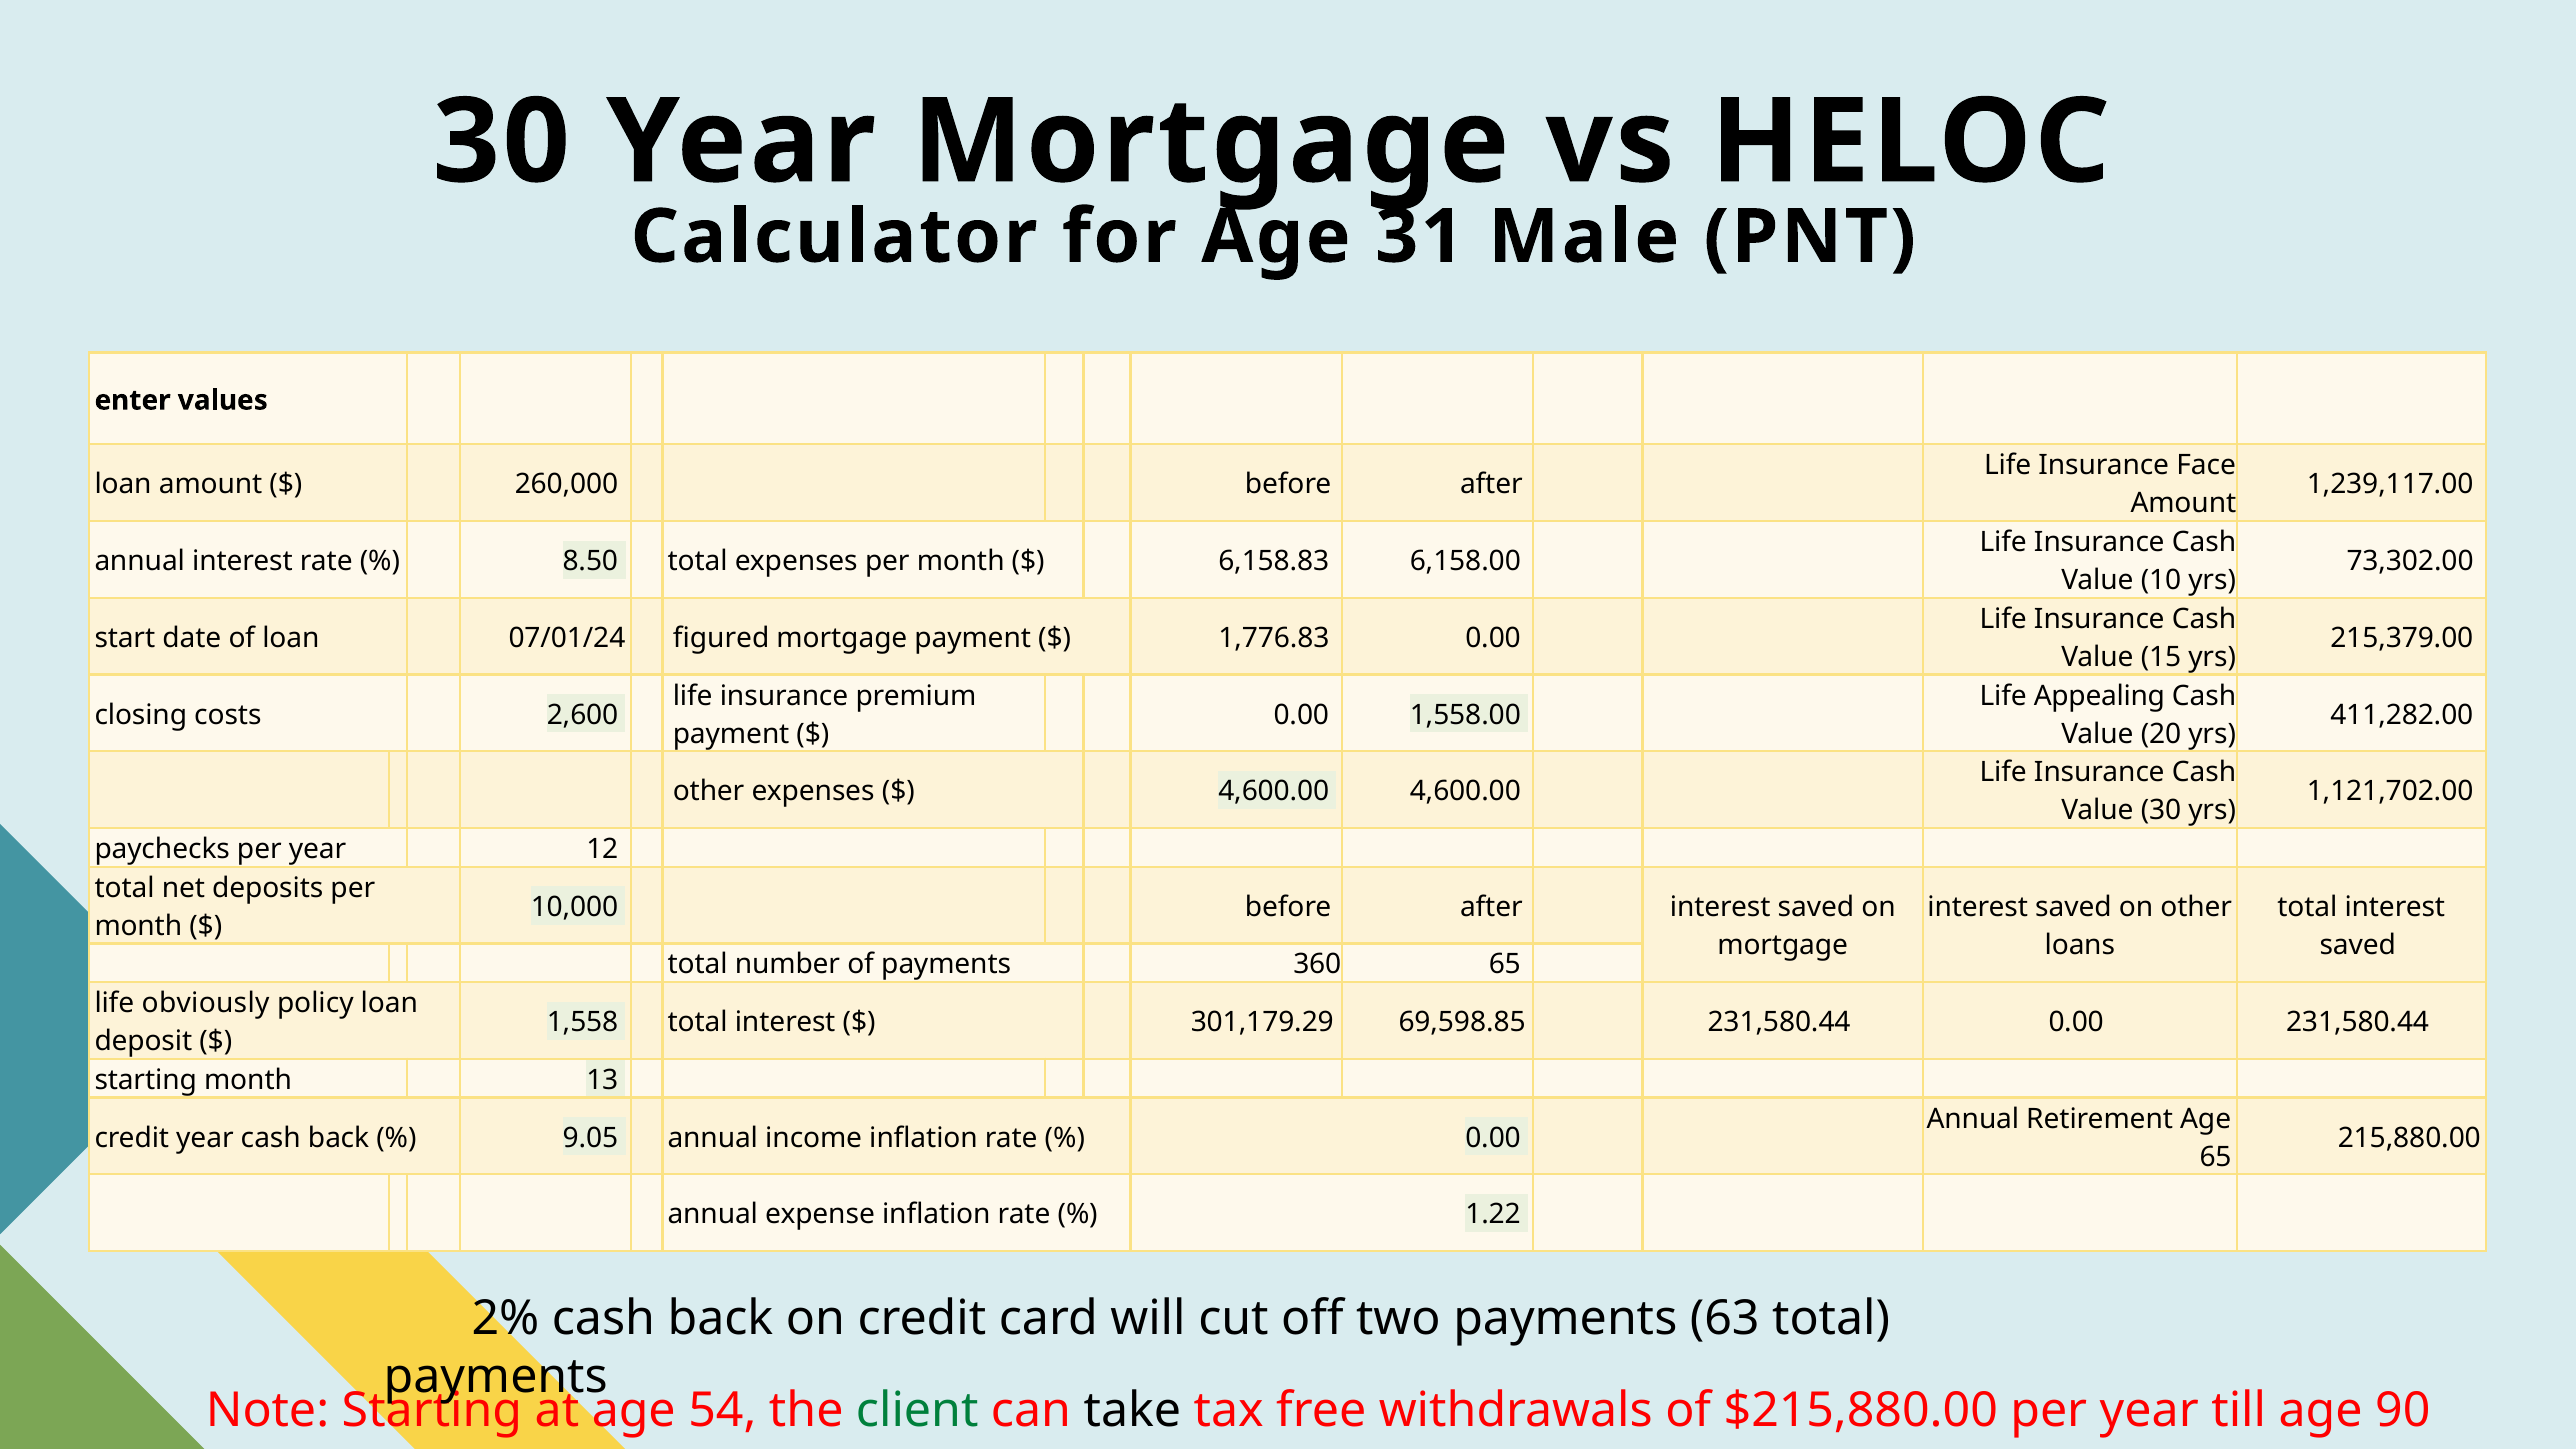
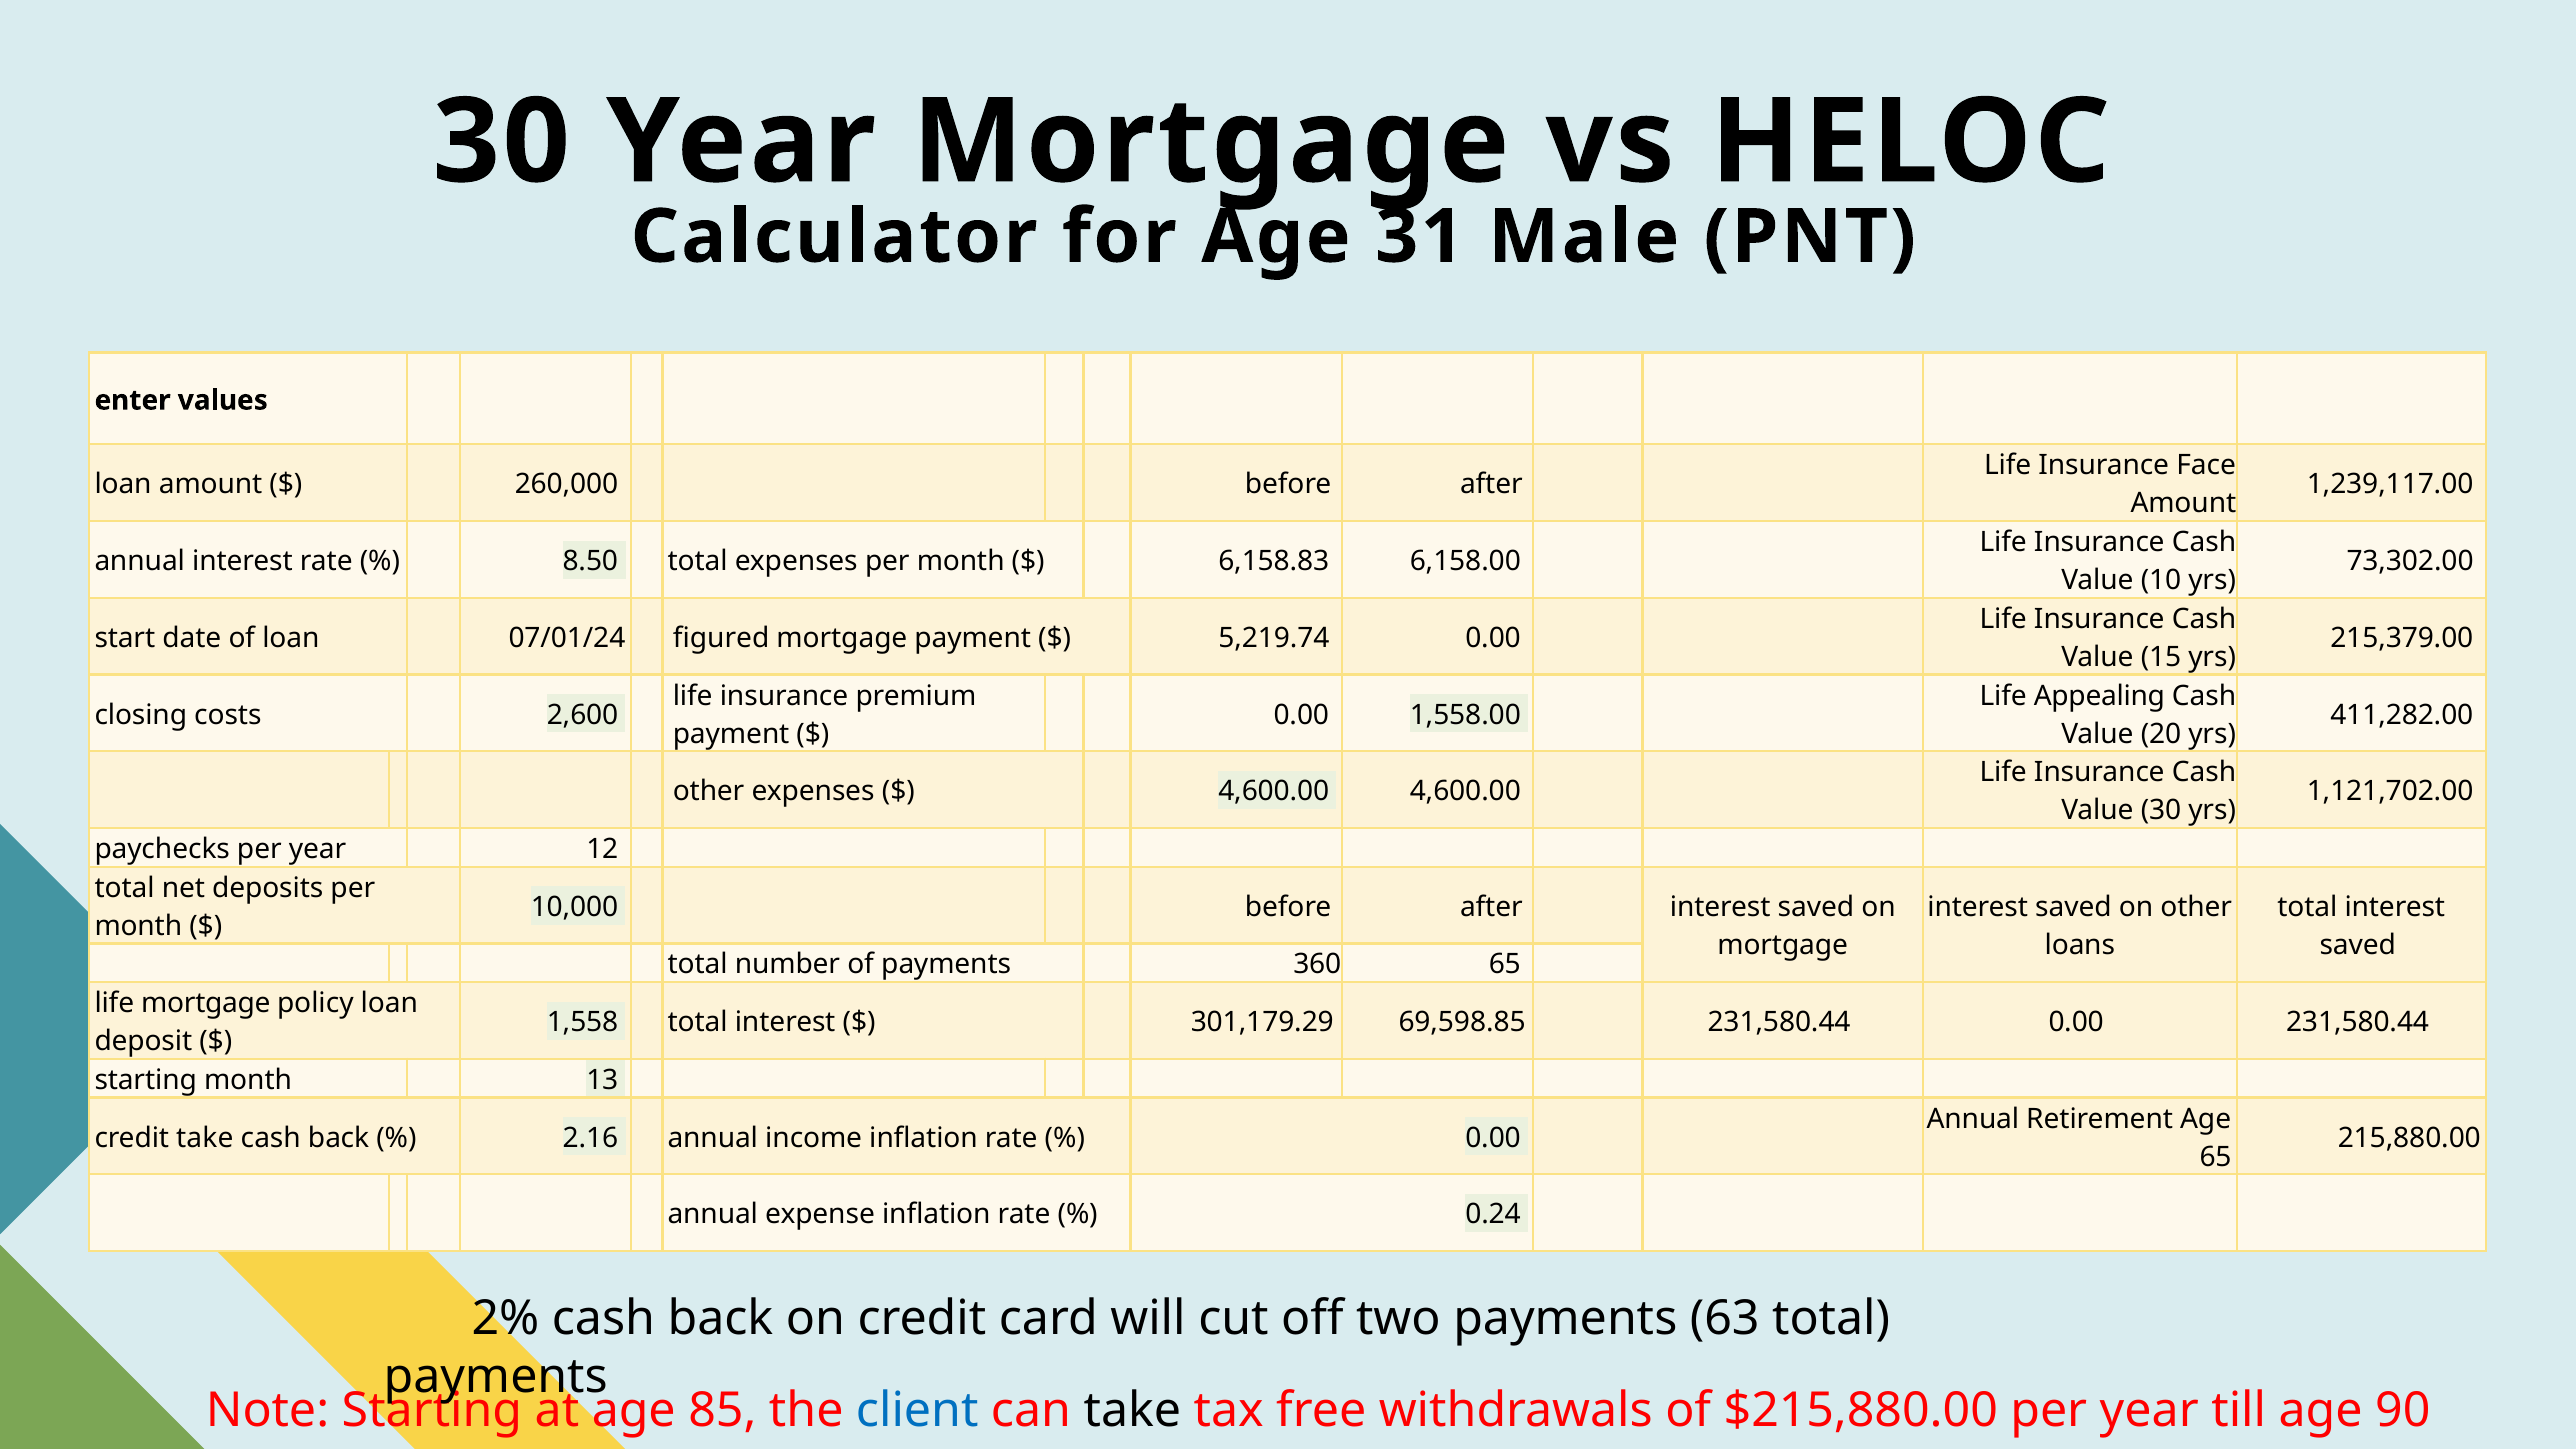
1,776.83: 1,776.83 -> 5,219.74
life obviously: obviously -> mortgage
credit year: year -> take
9.05: 9.05 -> 2.16
1.22: 1.22 -> 0.24
54: 54 -> 85
client colour: green -> blue
